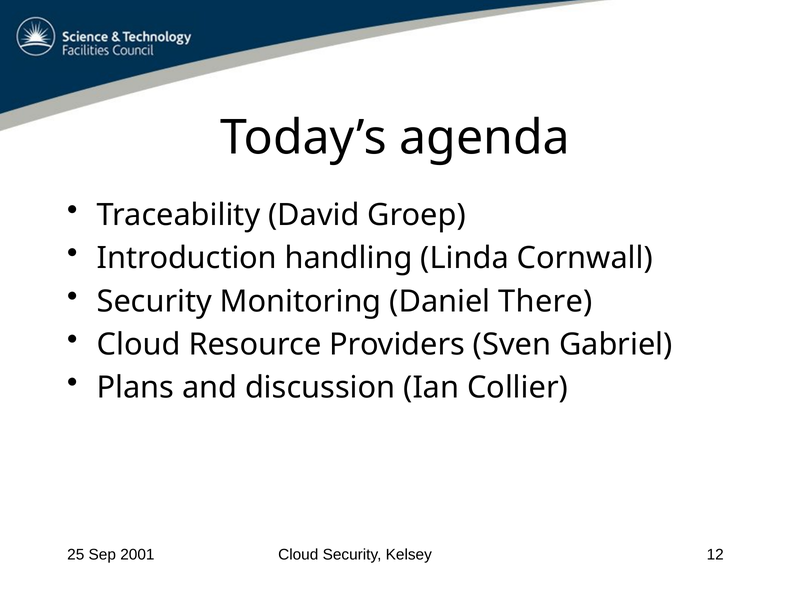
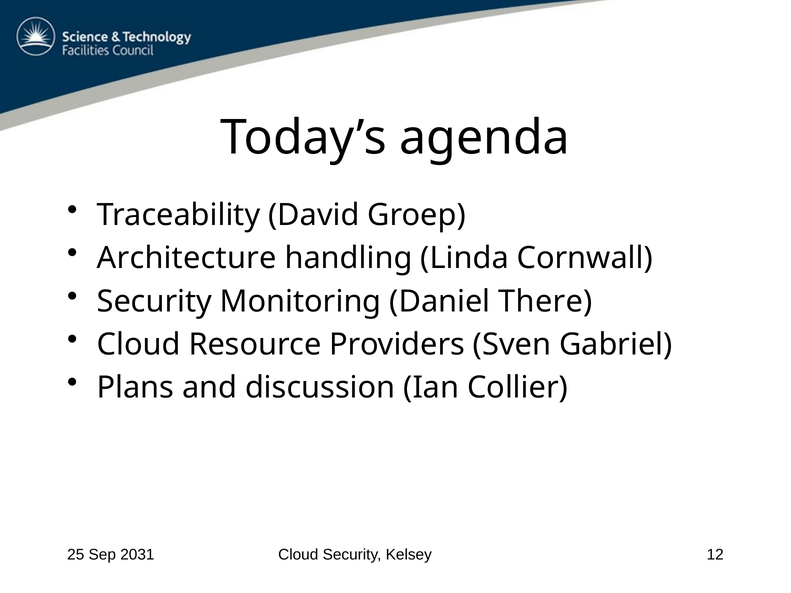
Introduction: Introduction -> Architecture
2001: 2001 -> 2031
